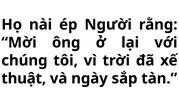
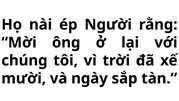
thuật: thuật -> mười
